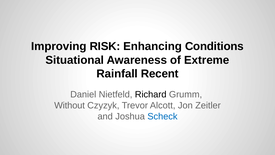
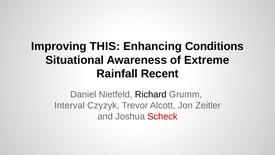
RISK: RISK -> THIS
Without: Without -> Interval
Scheck colour: blue -> red
